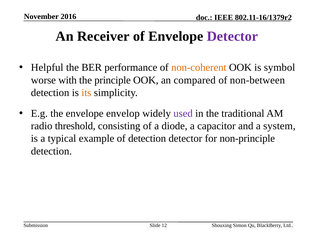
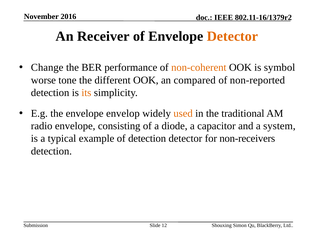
Detector at (232, 36) colour: purple -> orange
Helpful: Helpful -> Change
with: with -> tone
principle: principle -> different
non-between: non-between -> non-reported
used colour: purple -> orange
radio threshold: threshold -> envelope
non-principle: non-principle -> non-receivers
